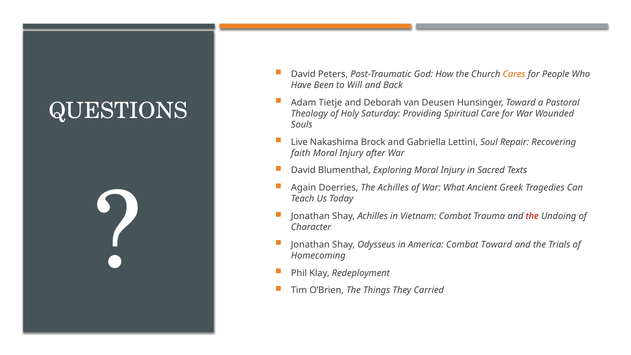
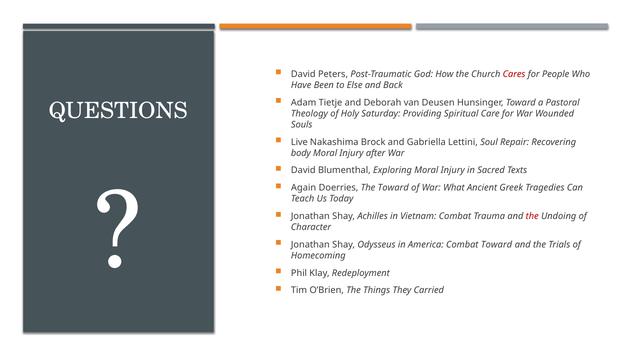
Cares colour: orange -> red
Will: Will -> Else
faith: faith -> body
The Achilles: Achilles -> Toward
